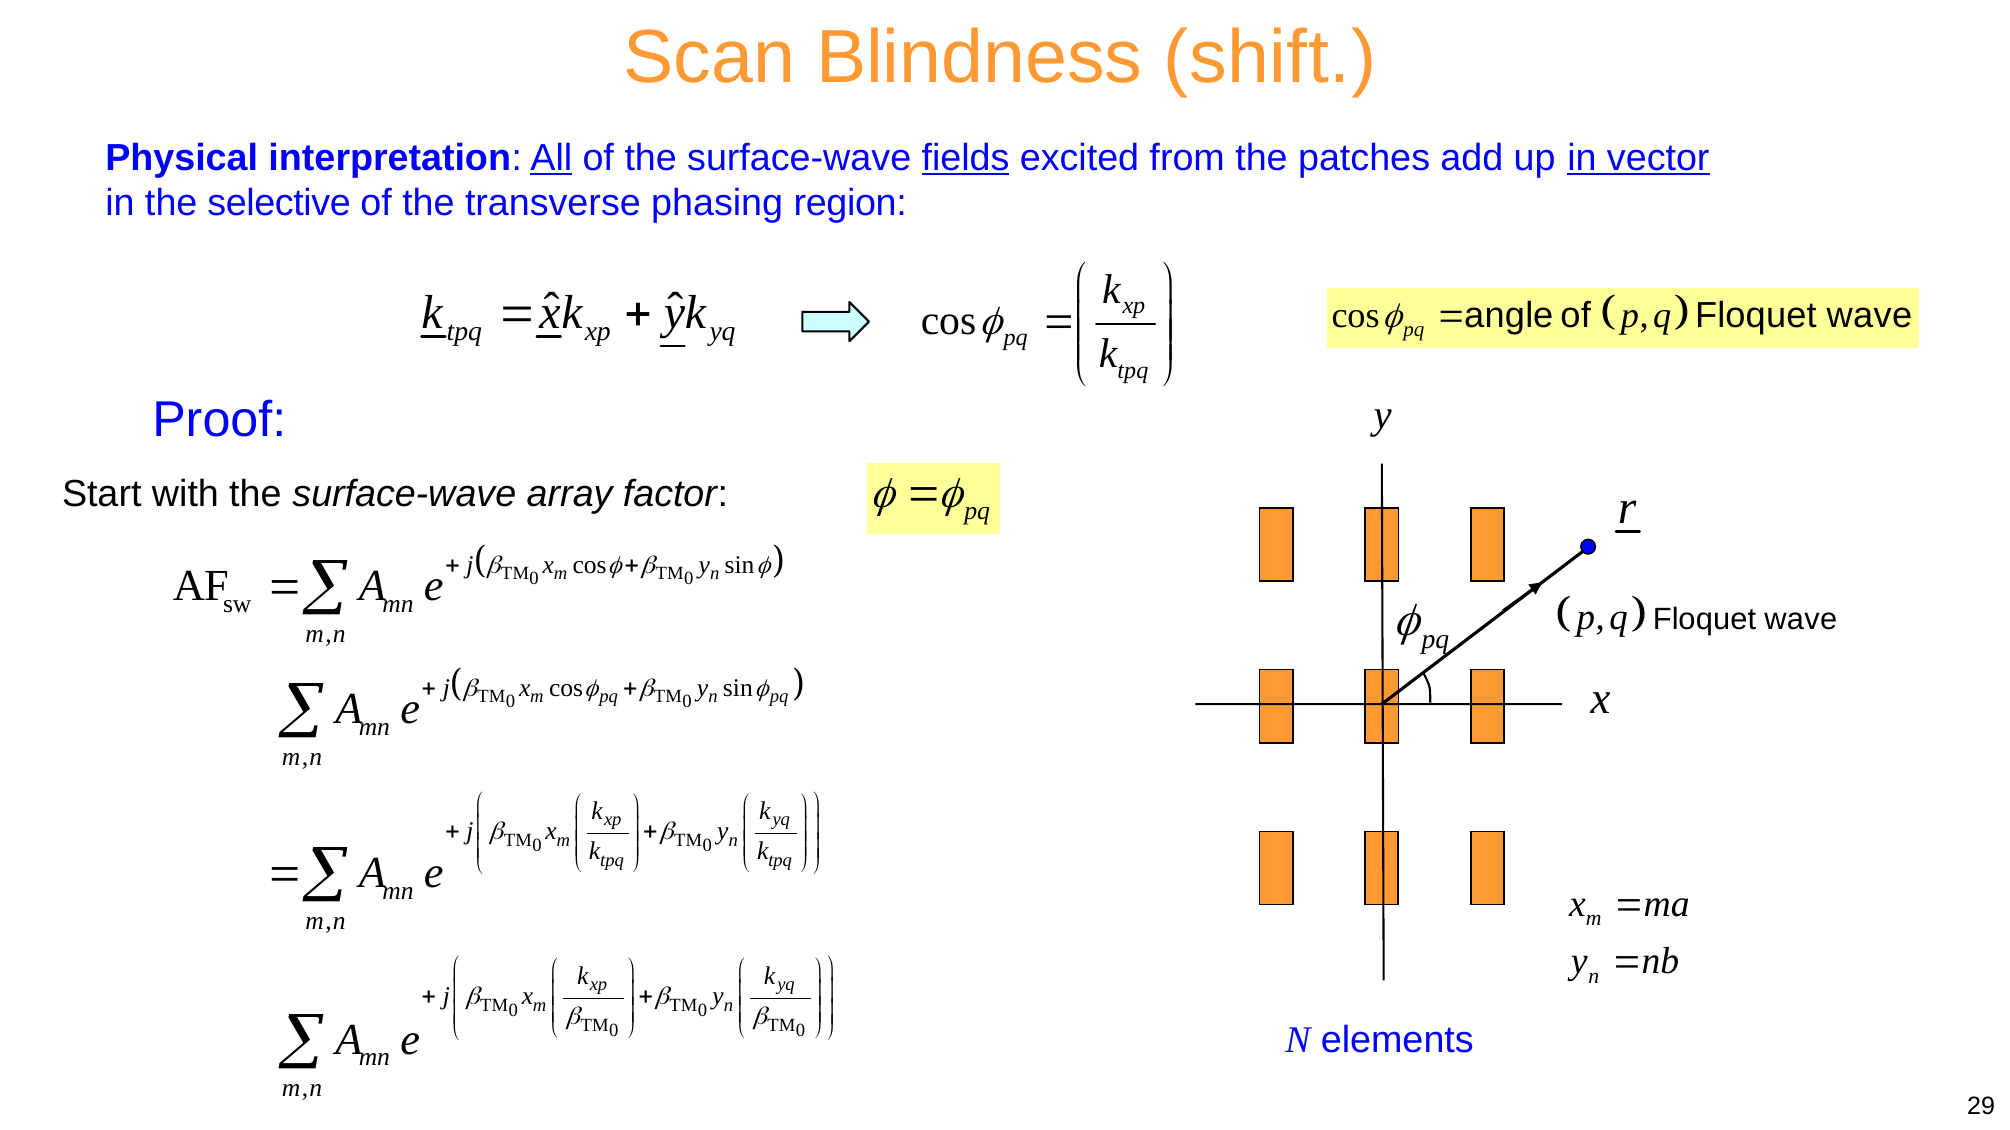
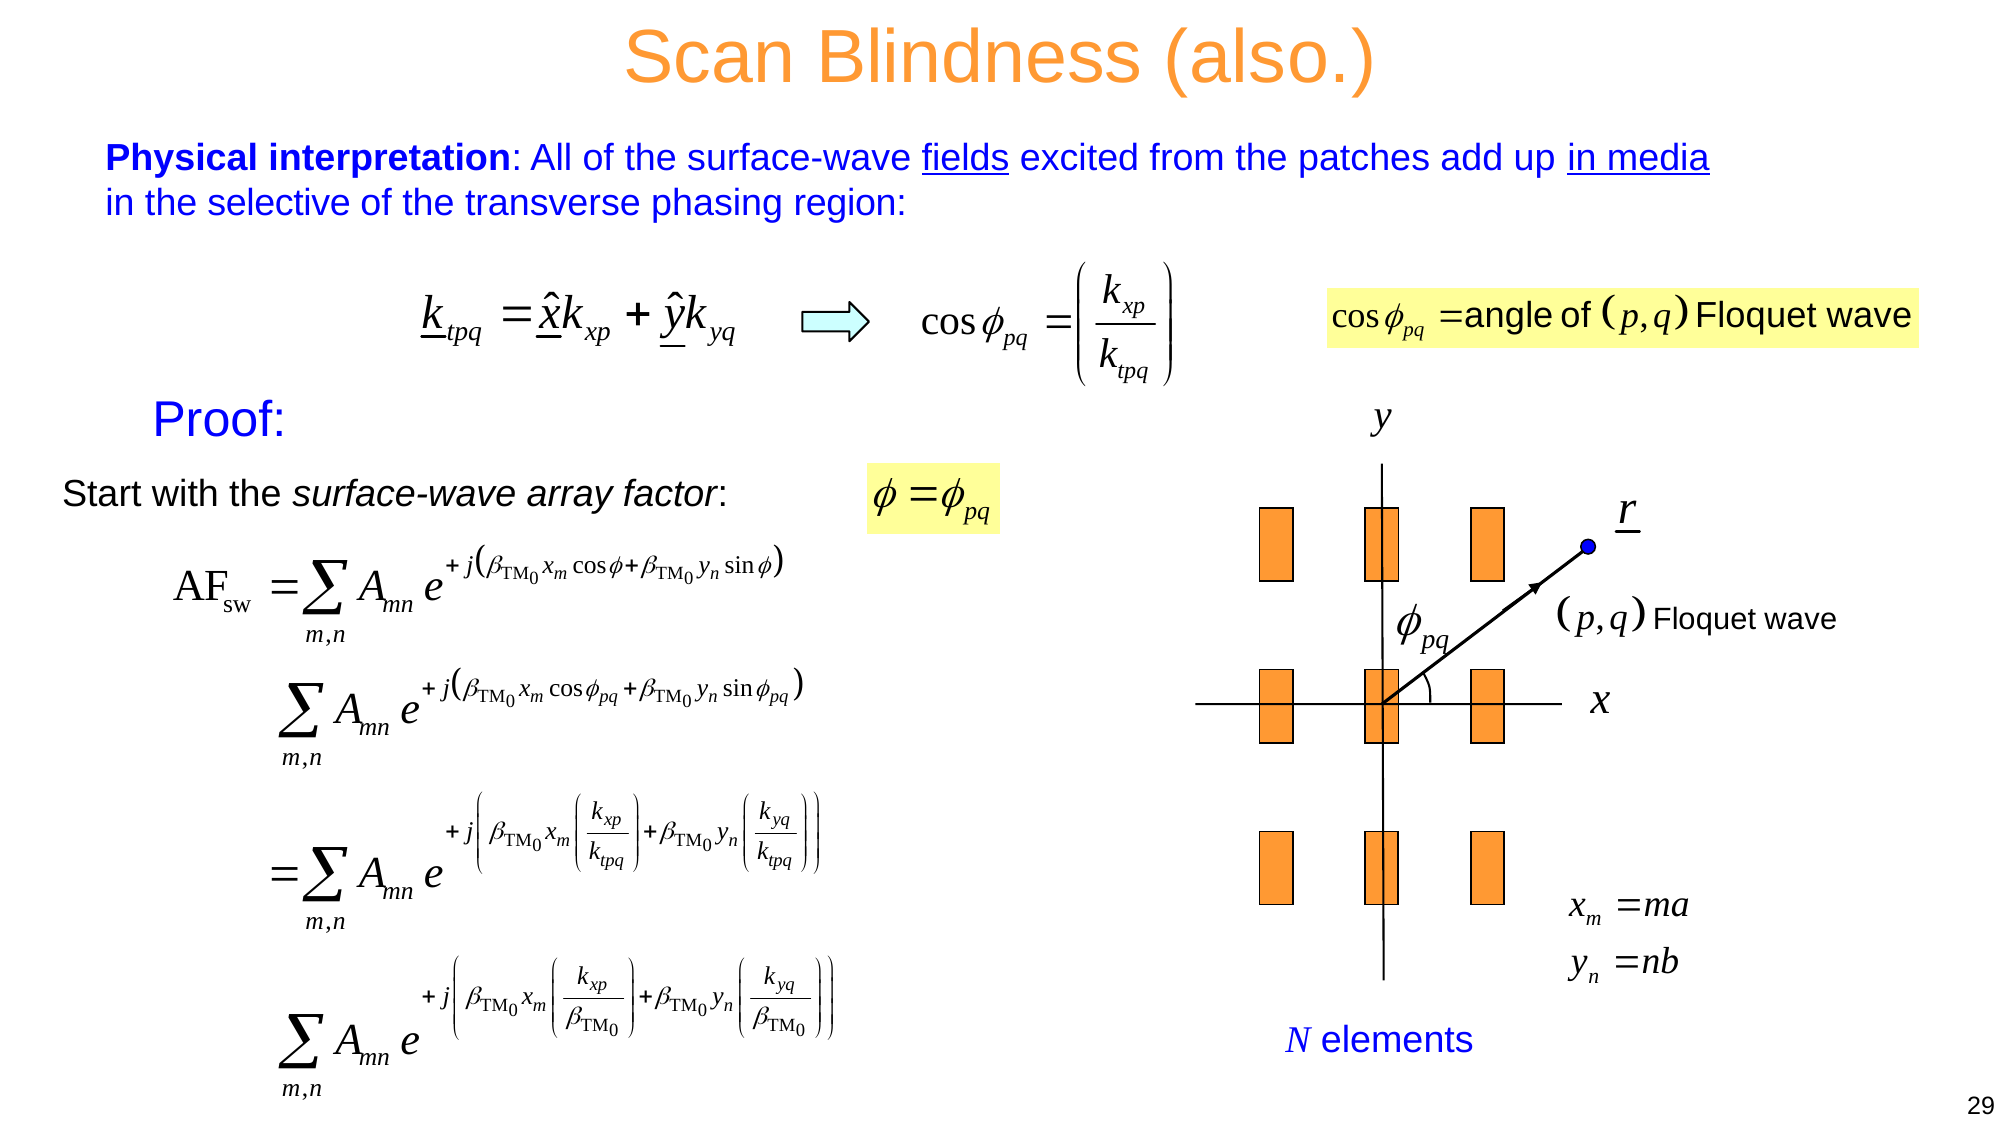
shift: shift -> also
All underline: present -> none
vector: vector -> media
